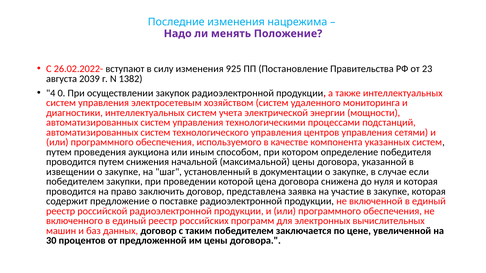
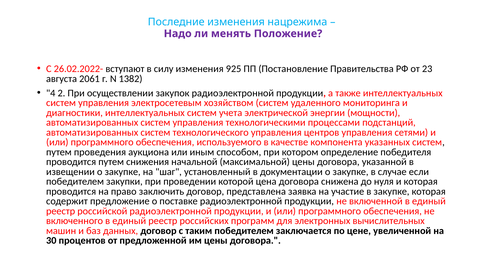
2039: 2039 -> 2061
0: 0 -> 2
